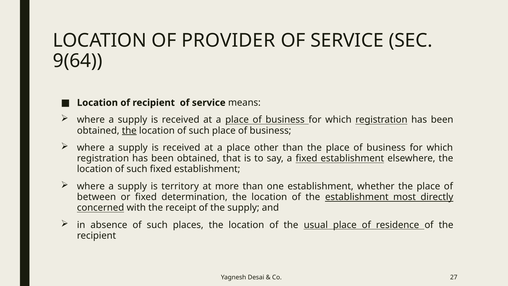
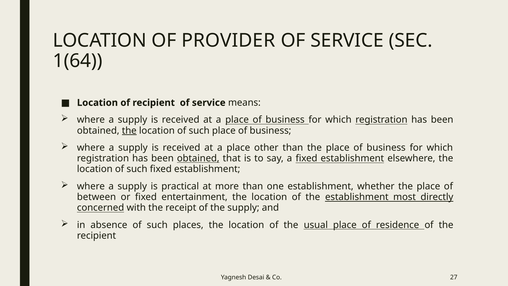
9(64: 9(64 -> 1(64
obtained at (198, 158) underline: none -> present
territory: territory -> practical
determination: determination -> entertainment
